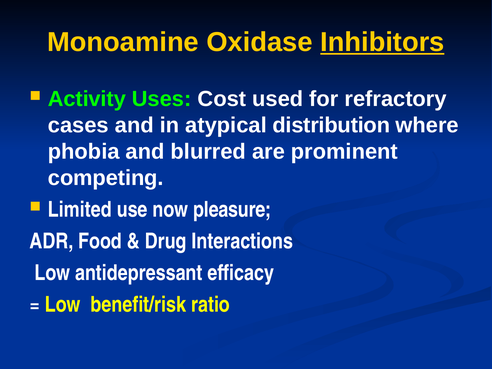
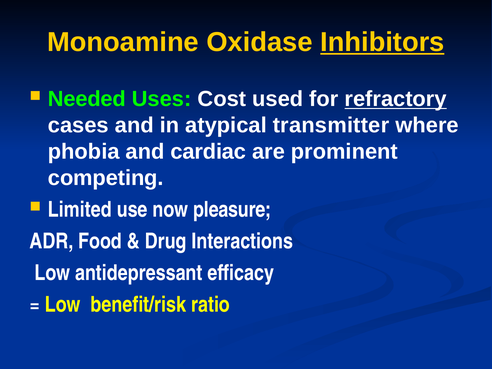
Activity: Activity -> Needed
refractory underline: none -> present
distribution: distribution -> transmitter
blurred: blurred -> cardiac
